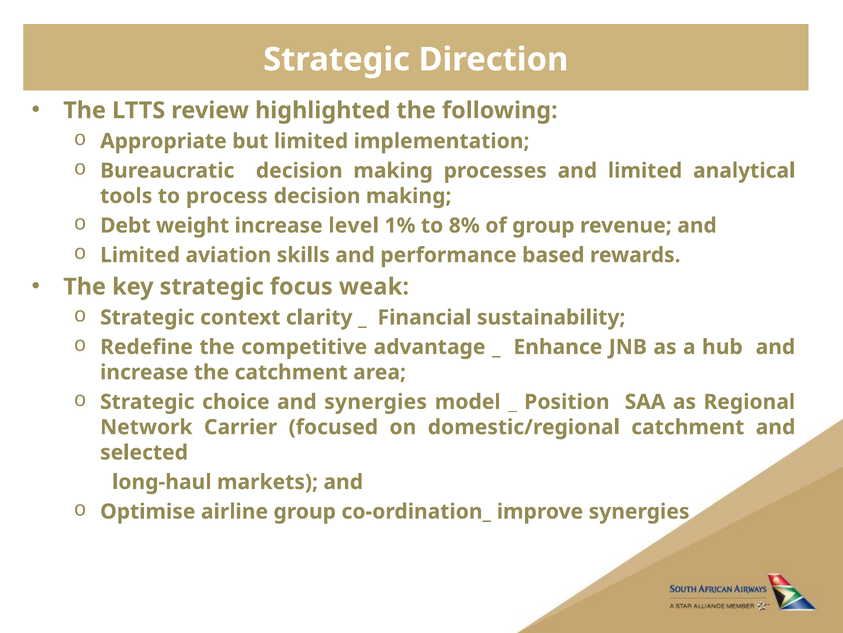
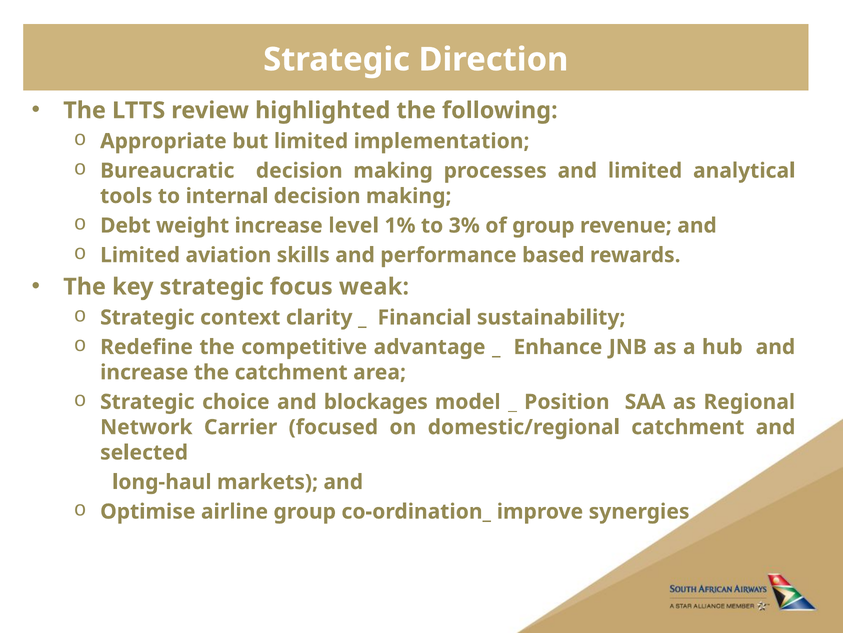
process: process -> internal
8%: 8% -> 3%
and synergies: synergies -> blockages
